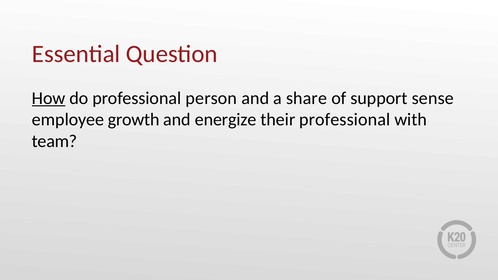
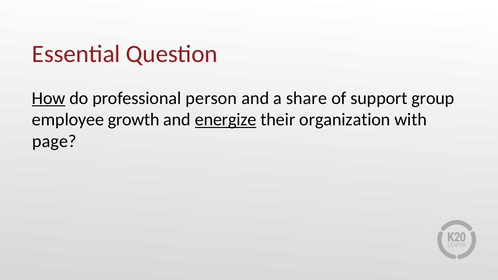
sense: sense -> group
energize underline: none -> present
their professional: professional -> organization
team: team -> page
